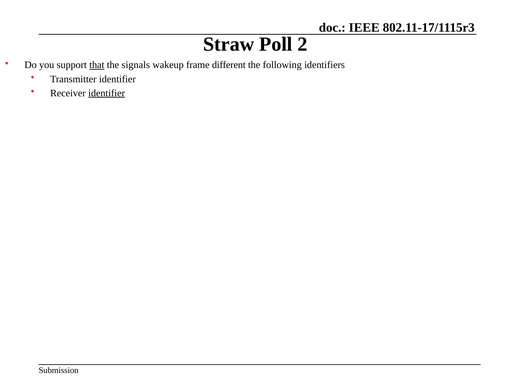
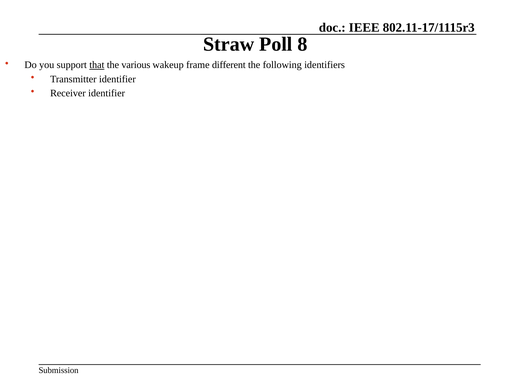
2: 2 -> 8
signals: signals -> various
identifier at (107, 93) underline: present -> none
